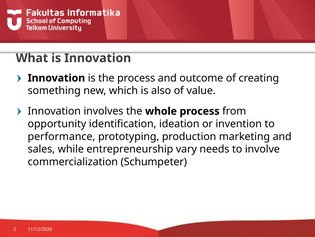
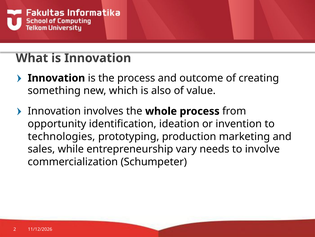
performance: performance -> technologies
